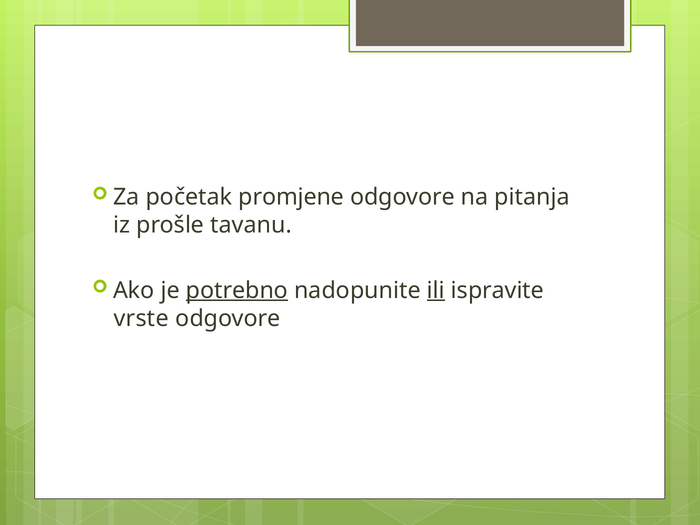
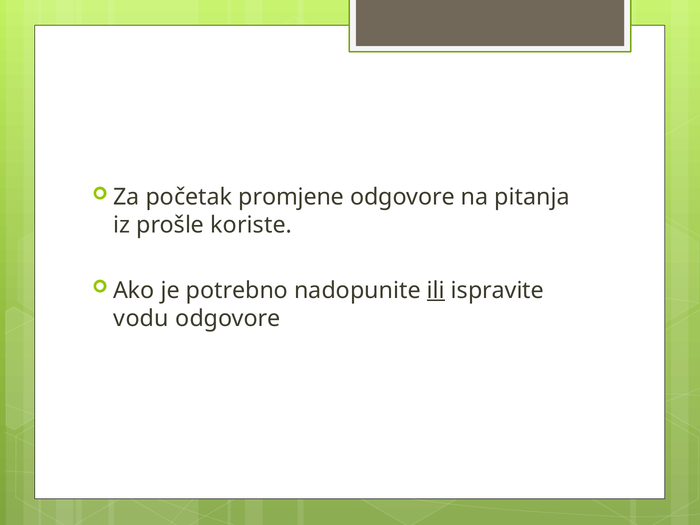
tavanu: tavanu -> koriste
potrebno underline: present -> none
vrste: vrste -> vodu
